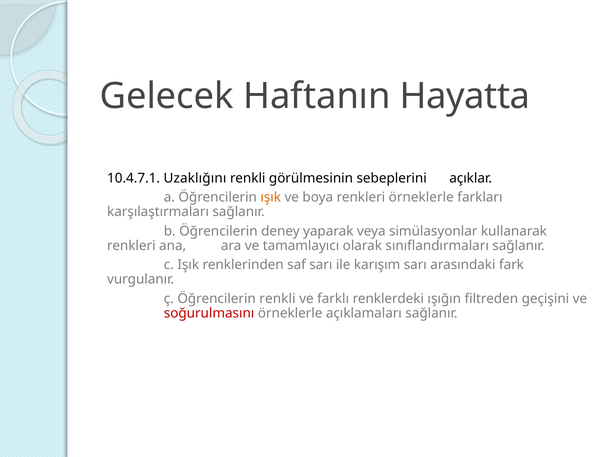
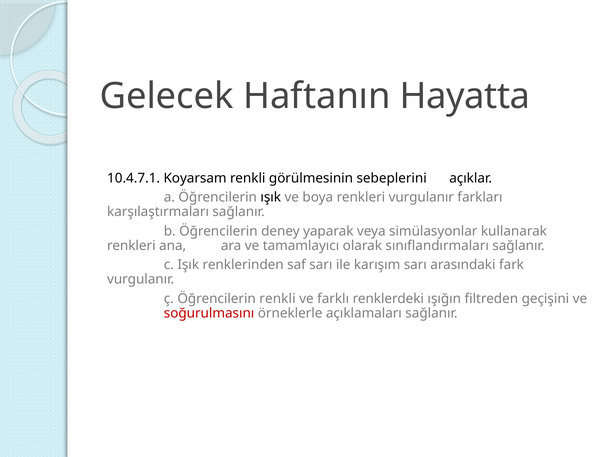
Uzaklığını: Uzaklığını -> Koyarsam
ışık colour: orange -> black
renkleri örneklerle: örneklerle -> vurgulanır
